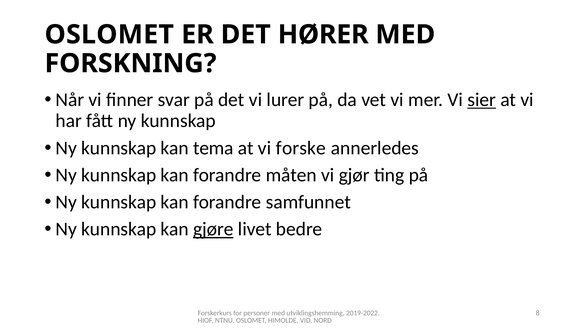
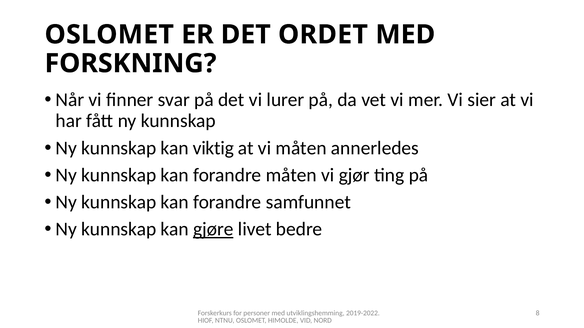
HØRER: HØRER -> ORDET
sier underline: present -> none
tema: tema -> viktig
vi forske: forske -> måten
